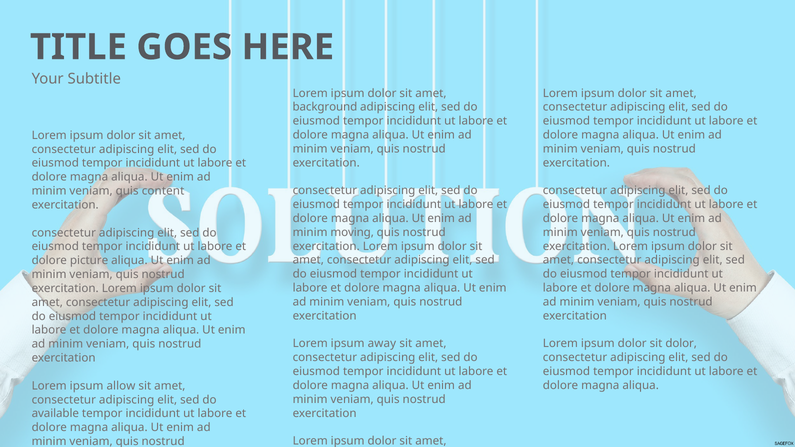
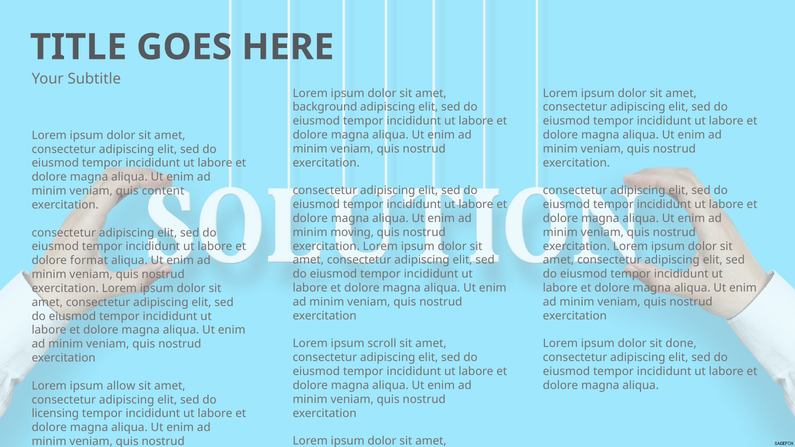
picture: picture -> format
away: away -> scroll
sit dolor: dolor -> done
available: available -> licensing
